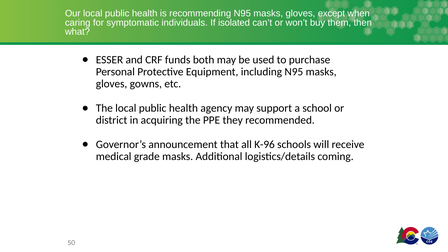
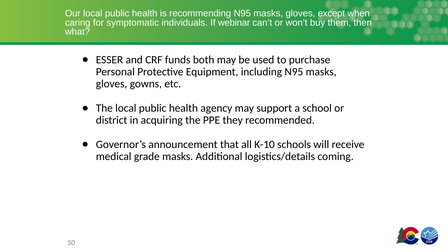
isolated: isolated -> webinar
K-96: K-96 -> K-10
